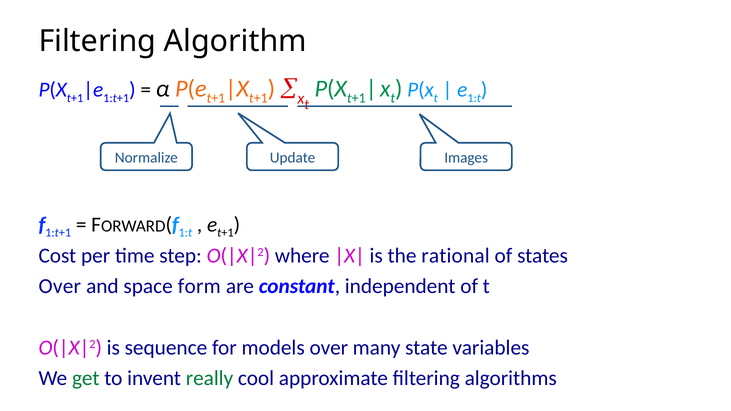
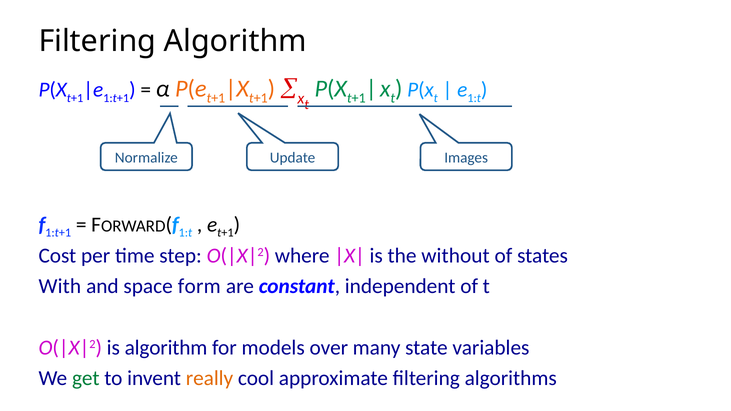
rational: rational -> without
Over at (60, 287): Over -> With
is sequence: sequence -> algorithm
really colour: green -> orange
